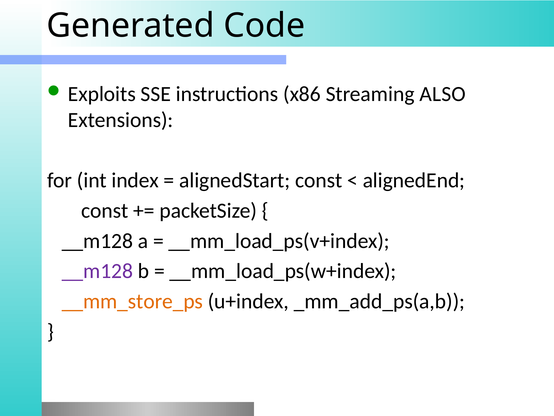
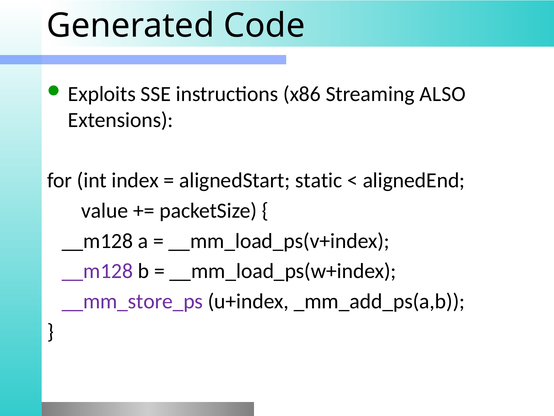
alignedStart const: const -> static
const at (105, 210): const -> value
__mm_store_ps colour: orange -> purple
